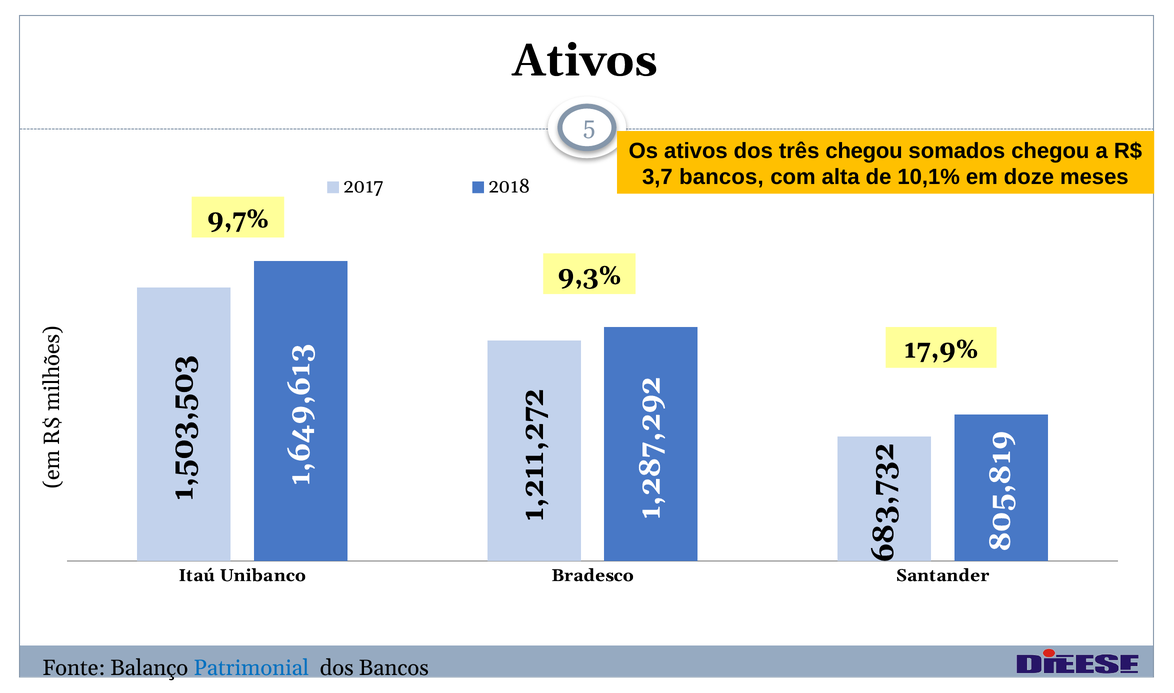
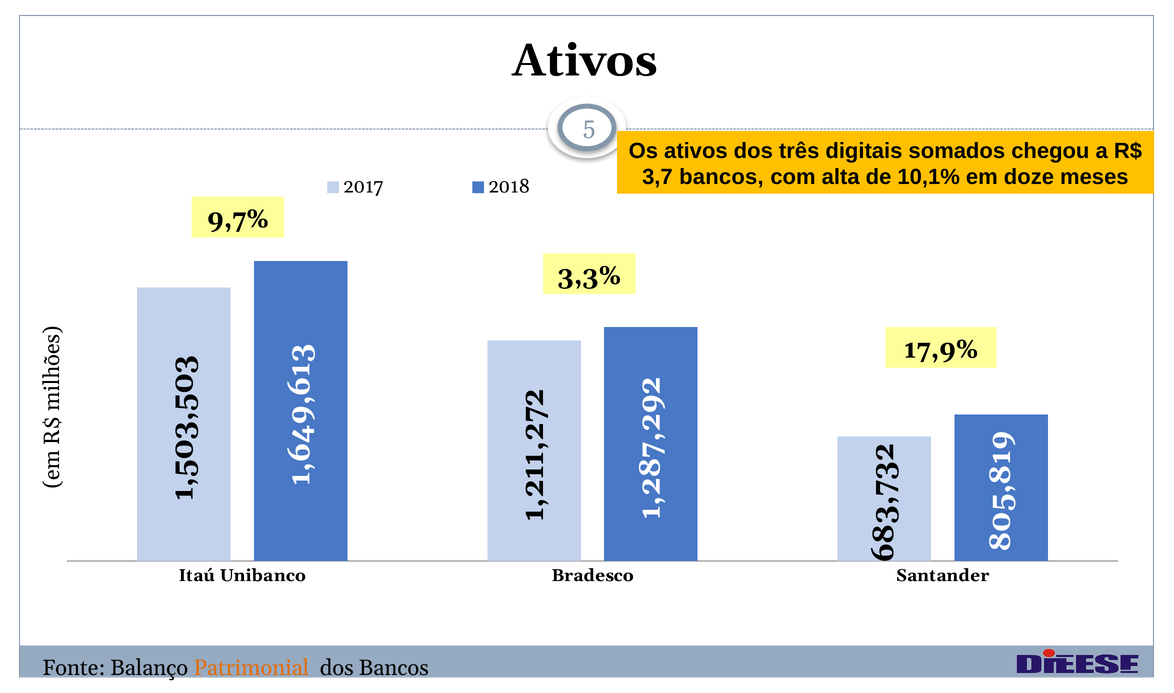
três chegou: chegou -> digitais
9,3%: 9,3% -> 3,3%
Patrimonial colour: blue -> orange
